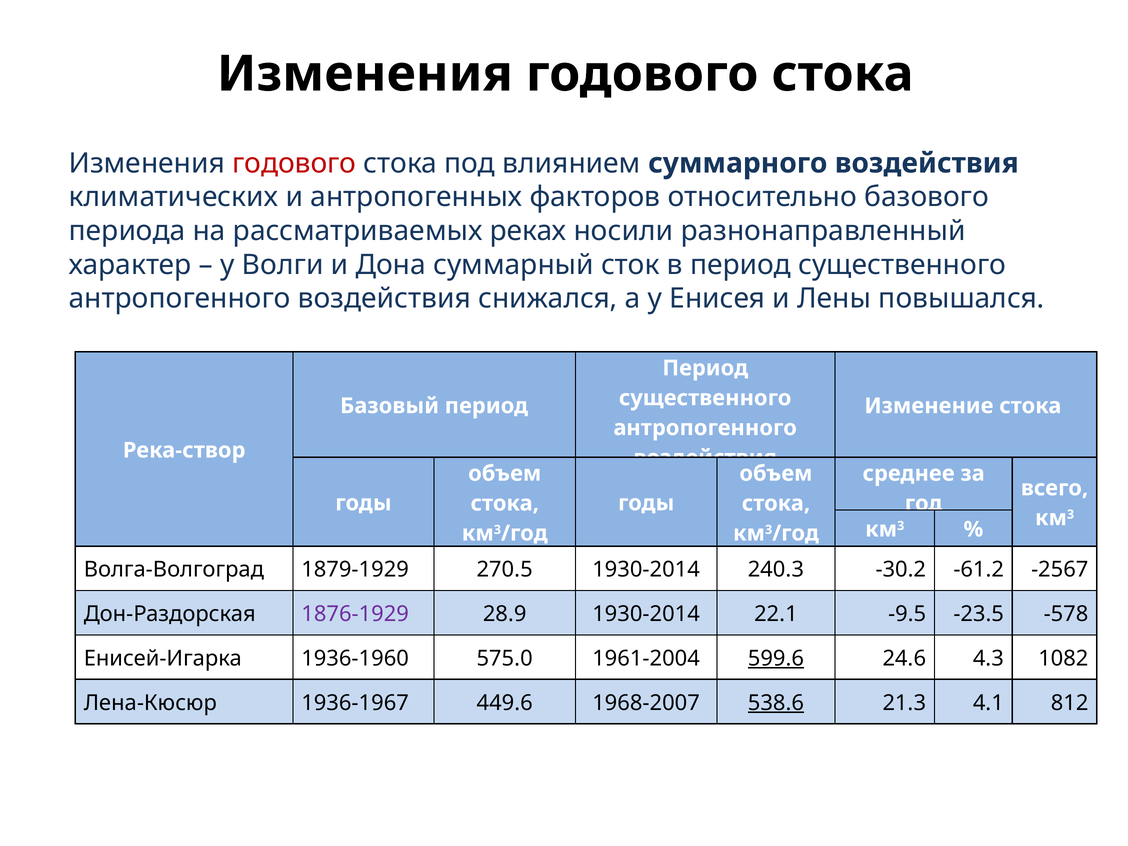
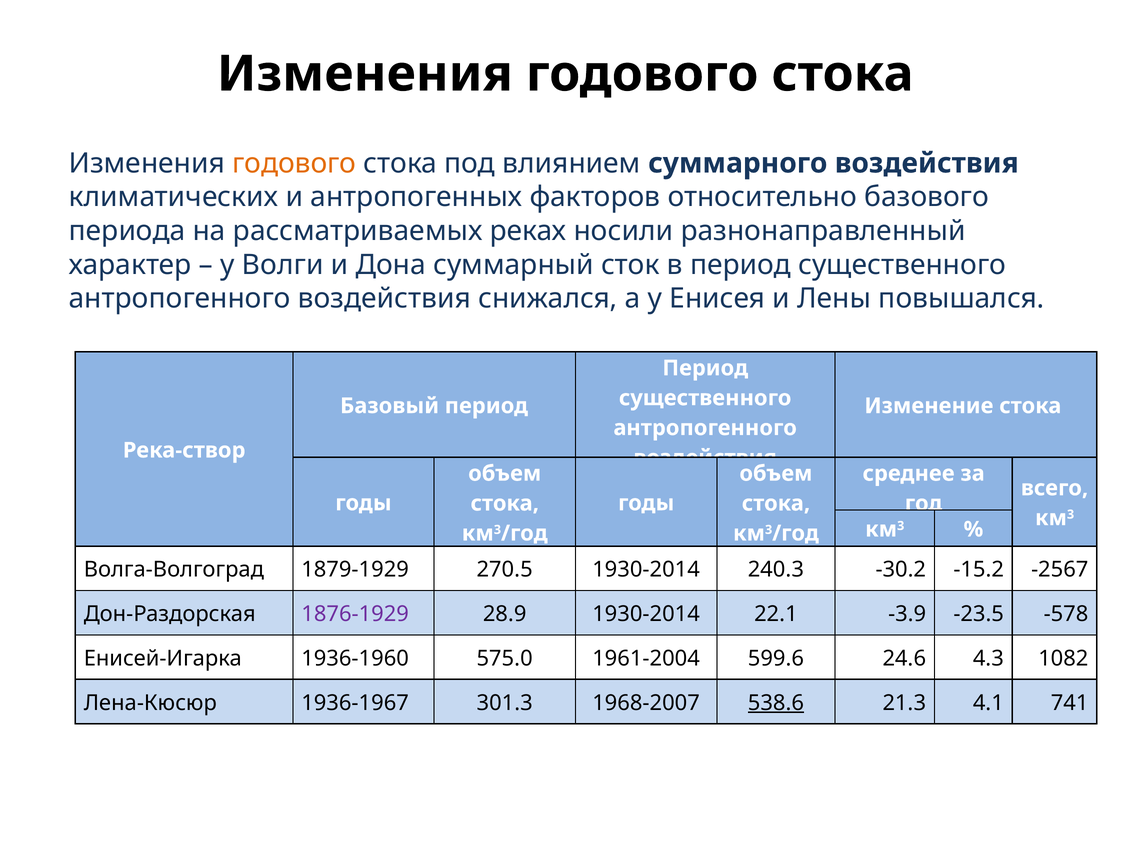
годового at (294, 163) colour: red -> orange
-61.2: -61.2 -> -15.2
-9.5: -9.5 -> -3.9
599.6 underline: present -> none
449.6: 449.6 -> 301.3
812: 812 -> 741
